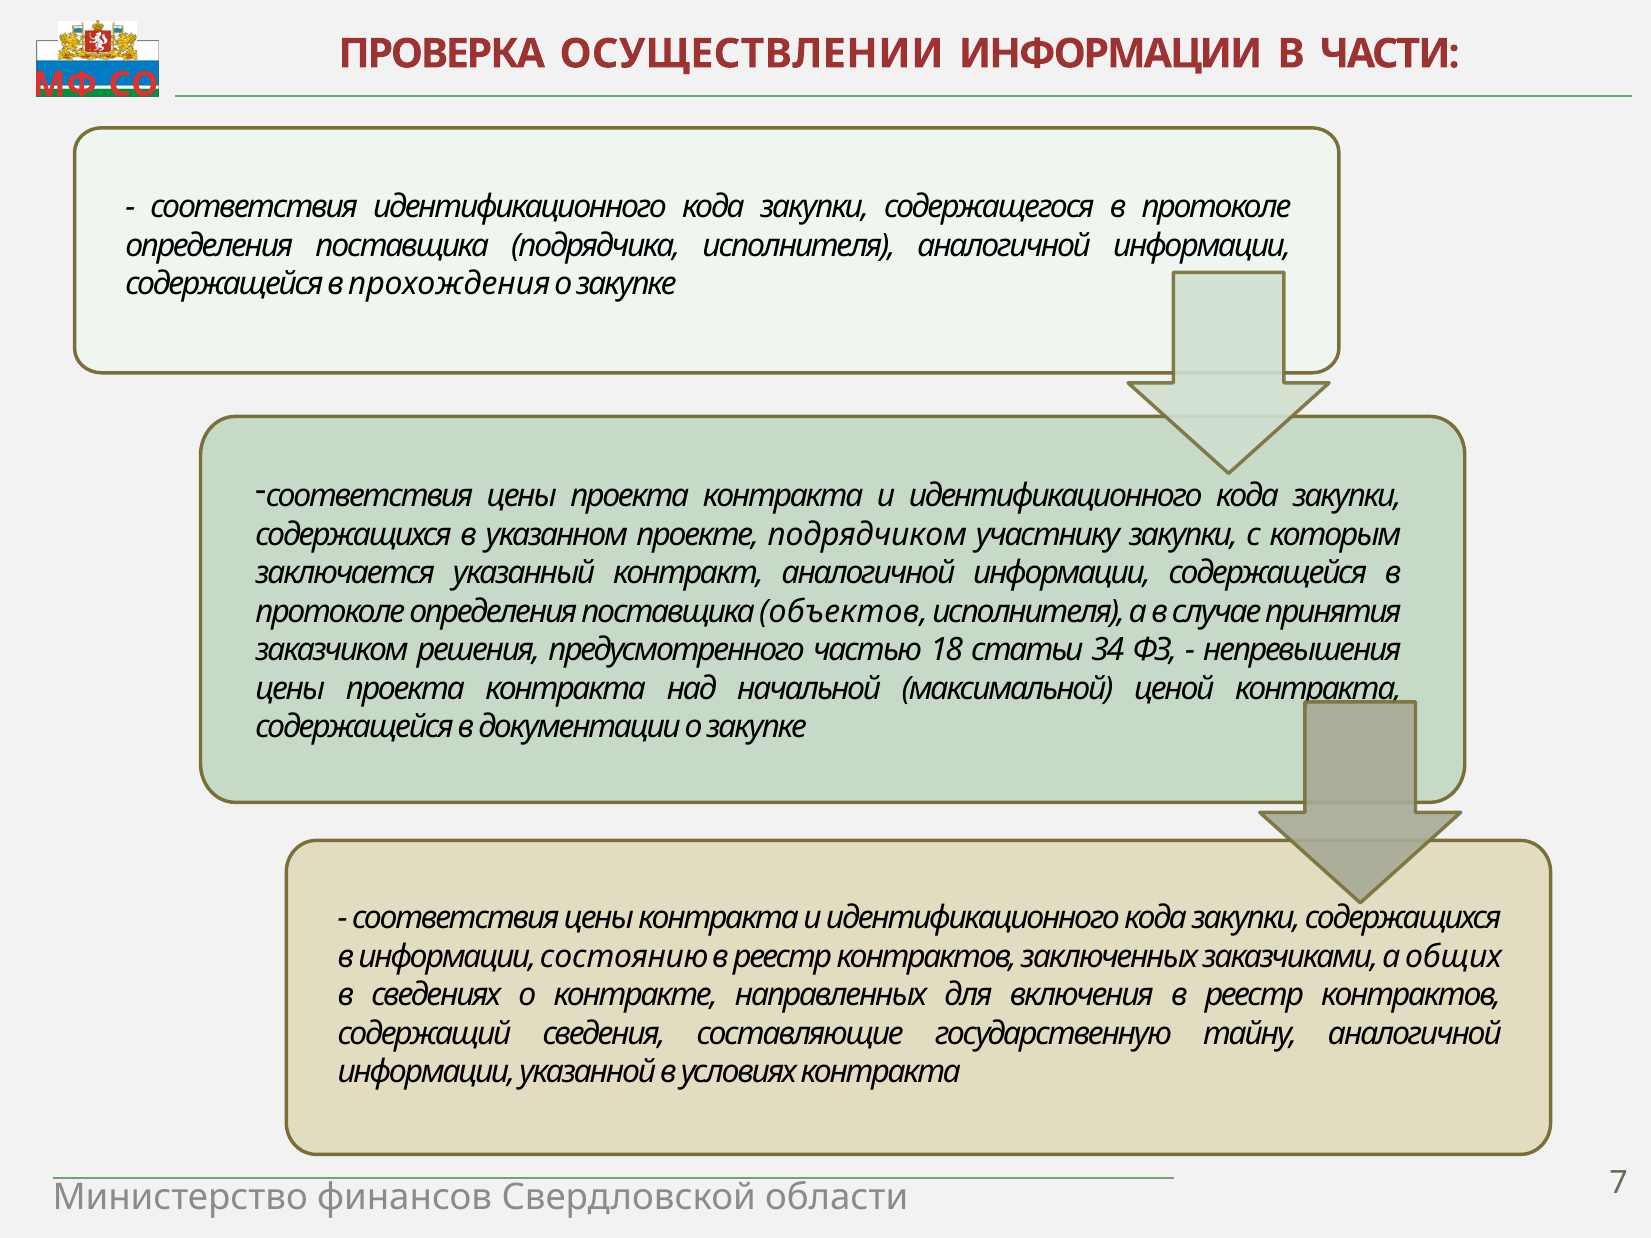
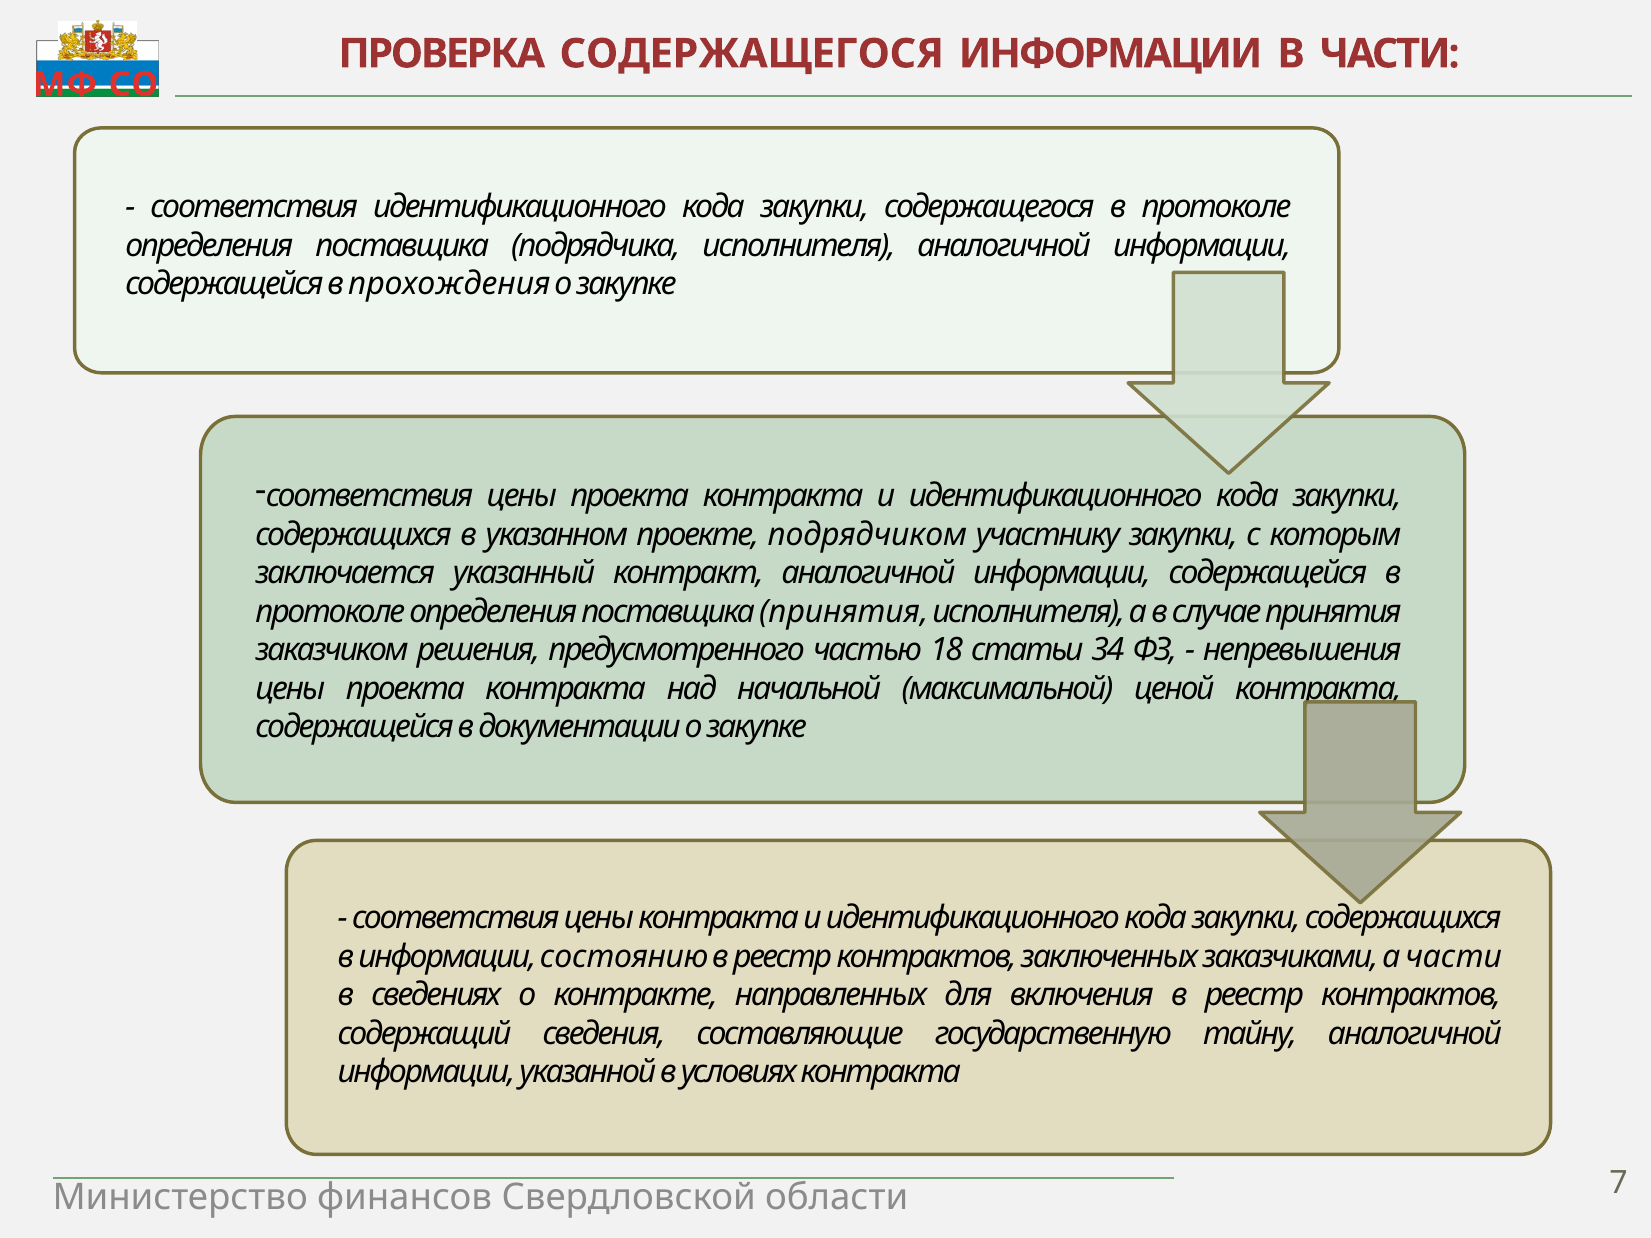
ПРОВЕРКА ОСУЩЕСТВЛЕНИИ: ОСУЩЕСТВЛЕНИИ -> СОДЕРЖАЩЕГОСЯ
поставщика объектов: объектов -> принятия
а общих: общих -> части
